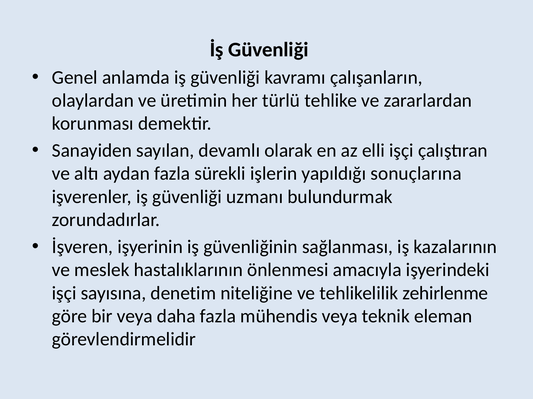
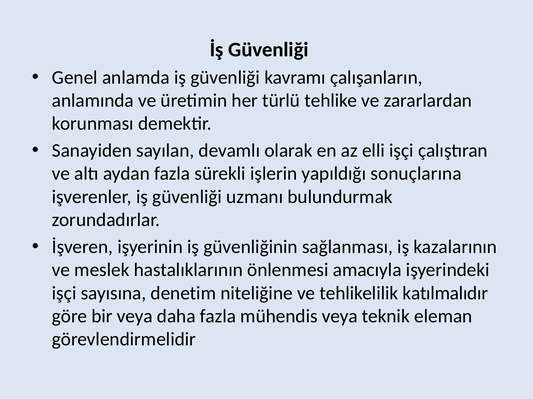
olaylardan: olaylardan -> anlamında
zehirlenme: zehirlenme -> katılmalıdır
